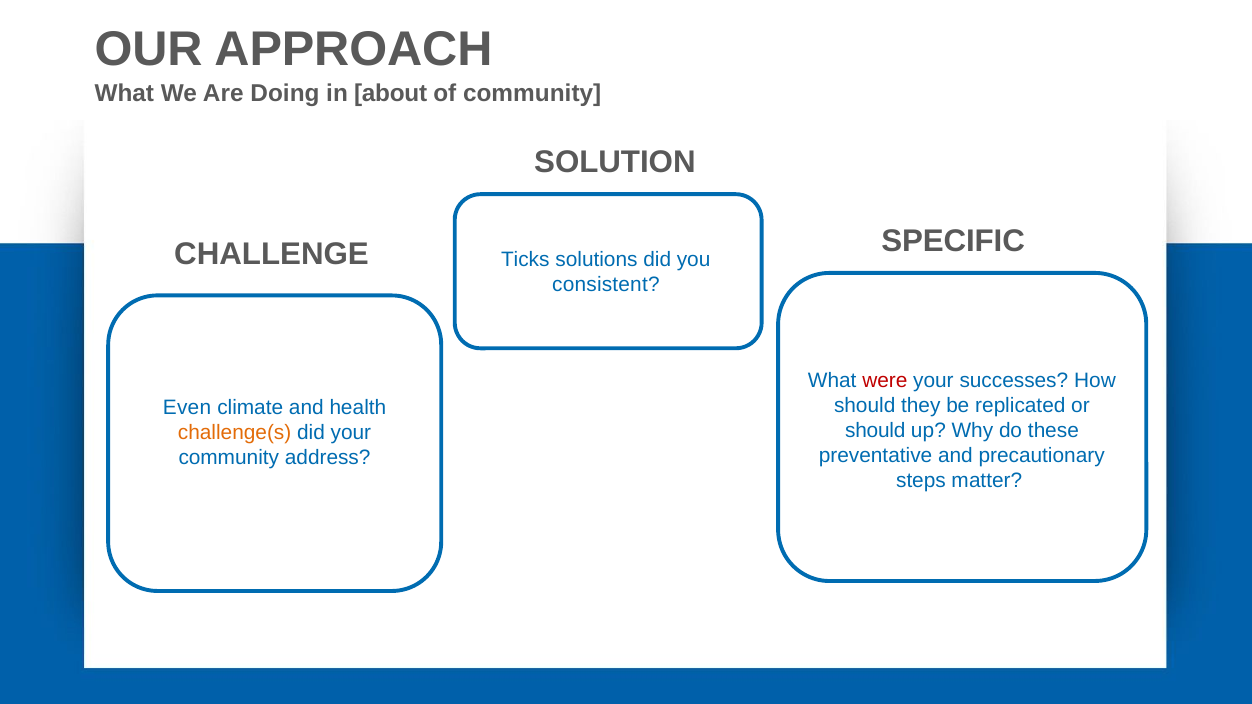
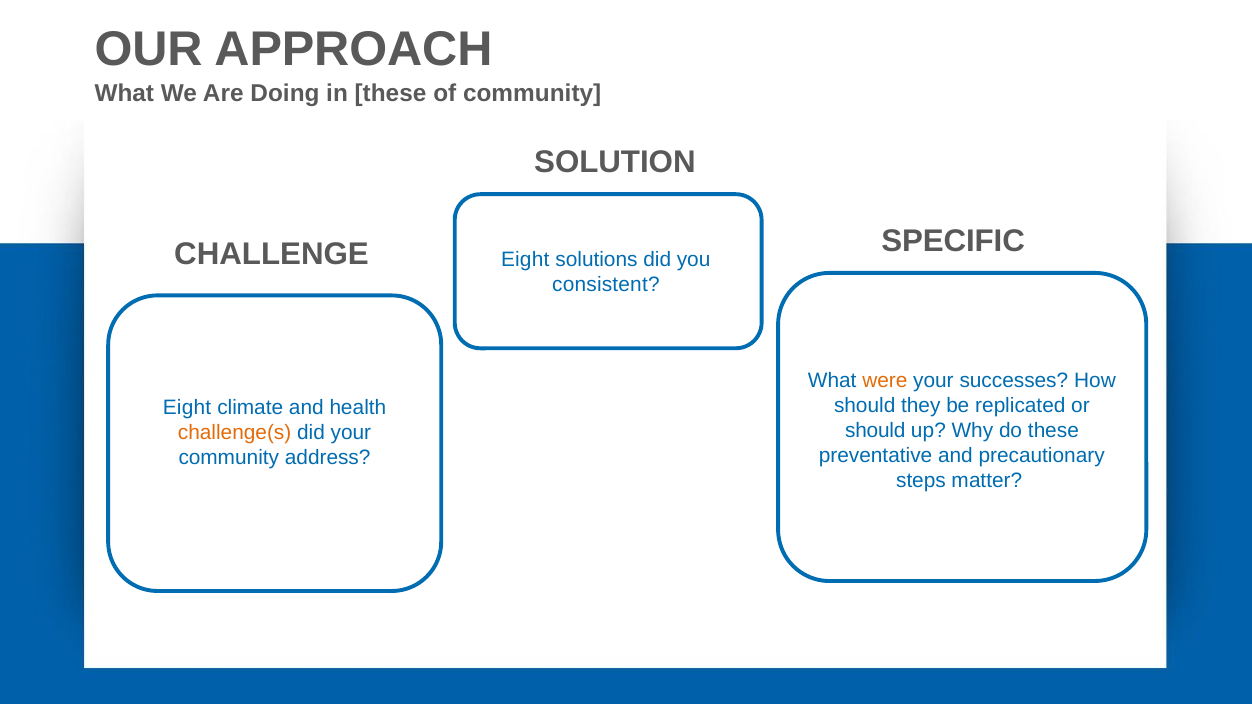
in about: about -> these
Ticks at (525, 260): Ticks -> Eight
were colour: red -> orange
Even at (187, 408): Even -> Eight
